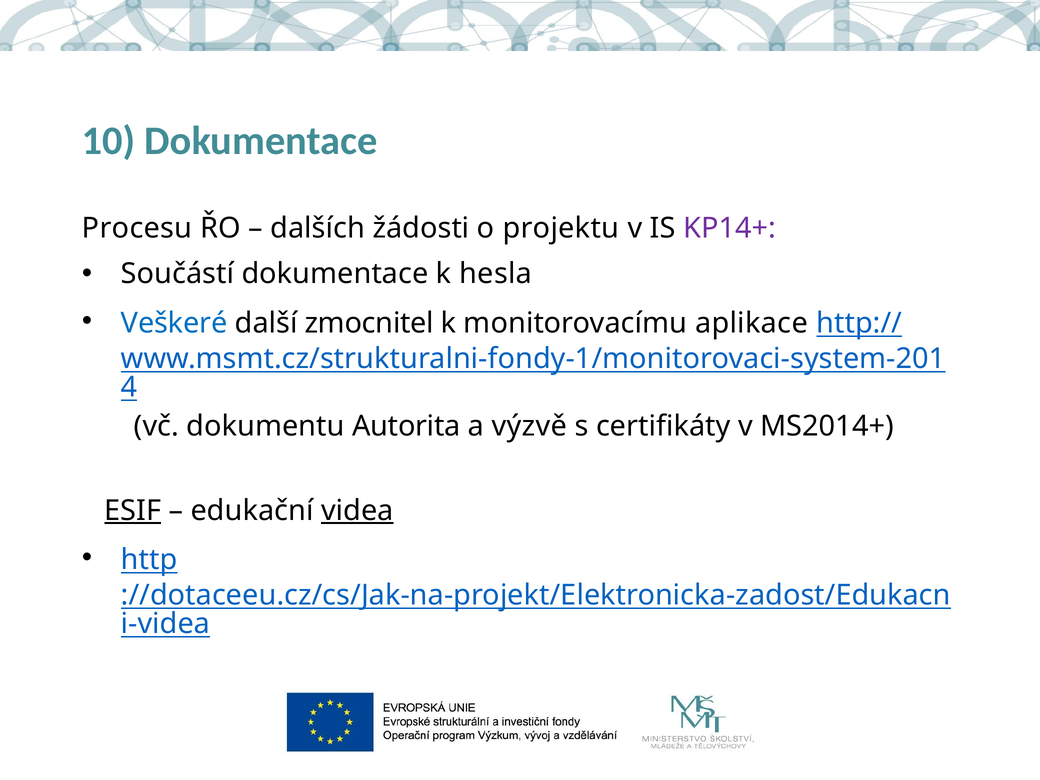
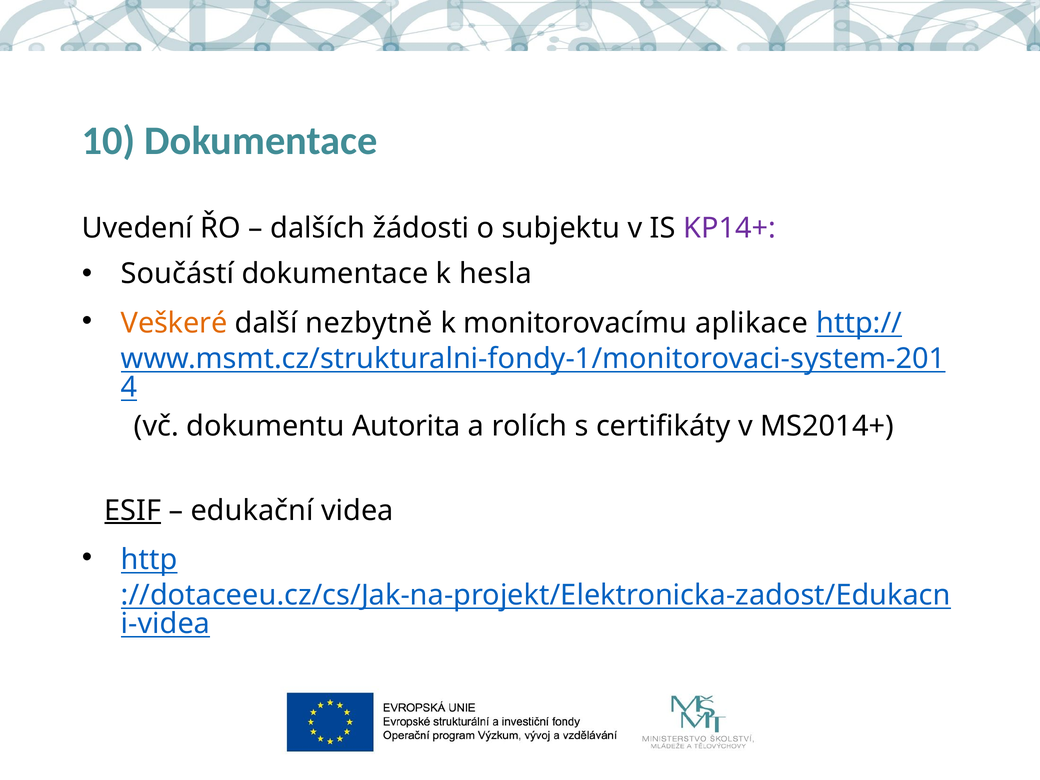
Procesu: Procesu -> Uvedení
projektu: projektu -> subjektu
Veškeré colour: blue -> orange
zmocnitel: zmocnitel -> nezbytně
výzvě: výzvě -> rolích
videa underline: present -> none
